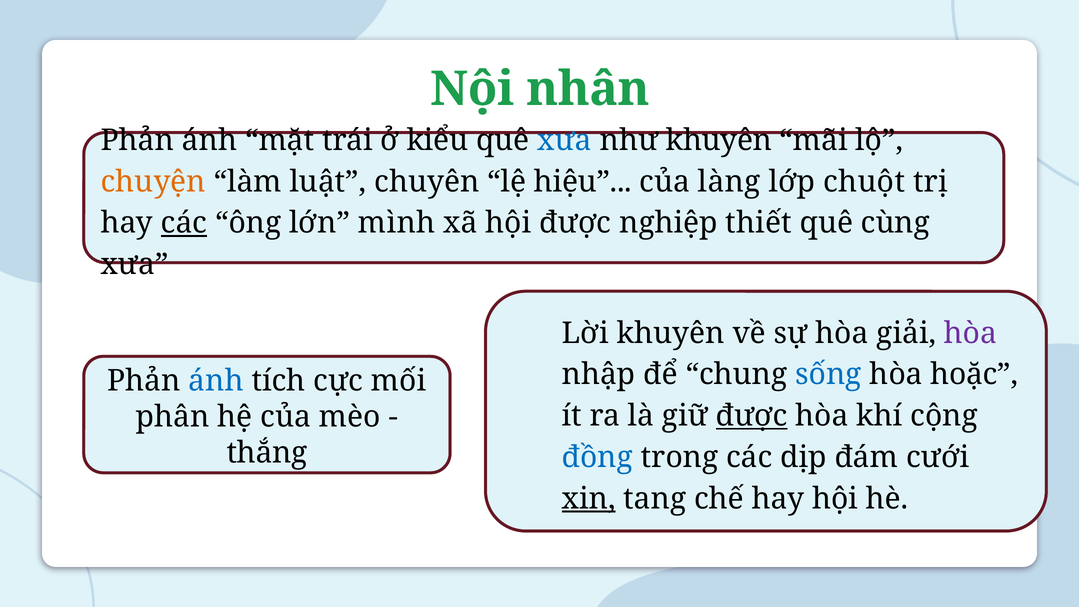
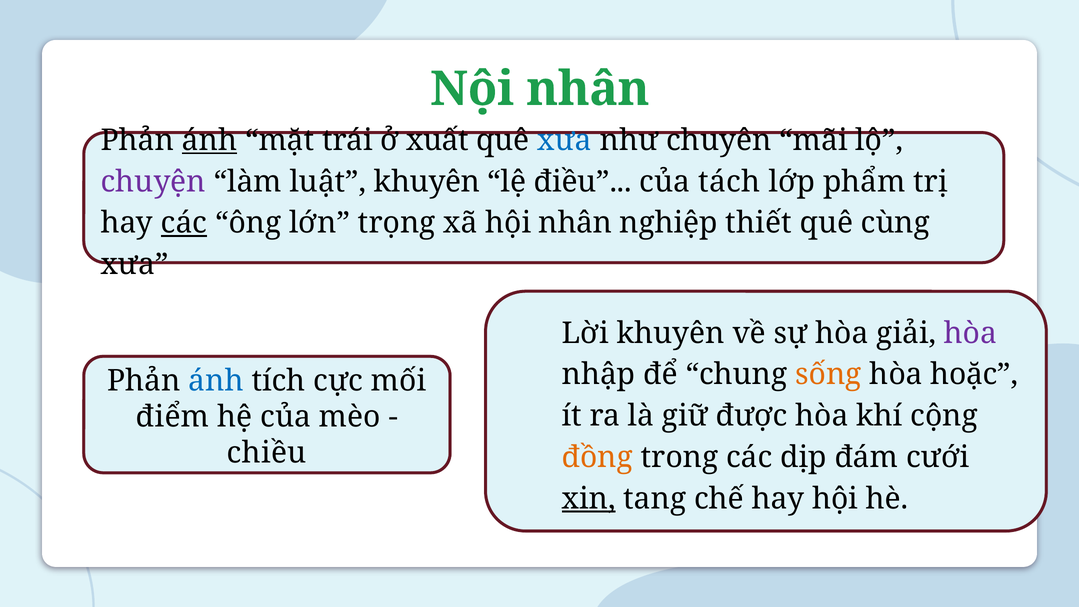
ánh at (210, 140) underline: none -> present
kiểu: kiểu -> xuất
như khuyên: khuyên -> chuyên
chuyện colour: orange -> purple
luật chuyên: chuyên -> khuyên
hiệu: hiệu -> điều
làng: làng -> tách
chuột: chuột -> phẩm
mình: mình -> trọng
hội được: được -> nhân
sống colour: blue -> orange
được at (752, 416) underline: present -> none
phân: phân -> điểm
thắng: thắng -> chiều
đồng colour: blue -> orange
